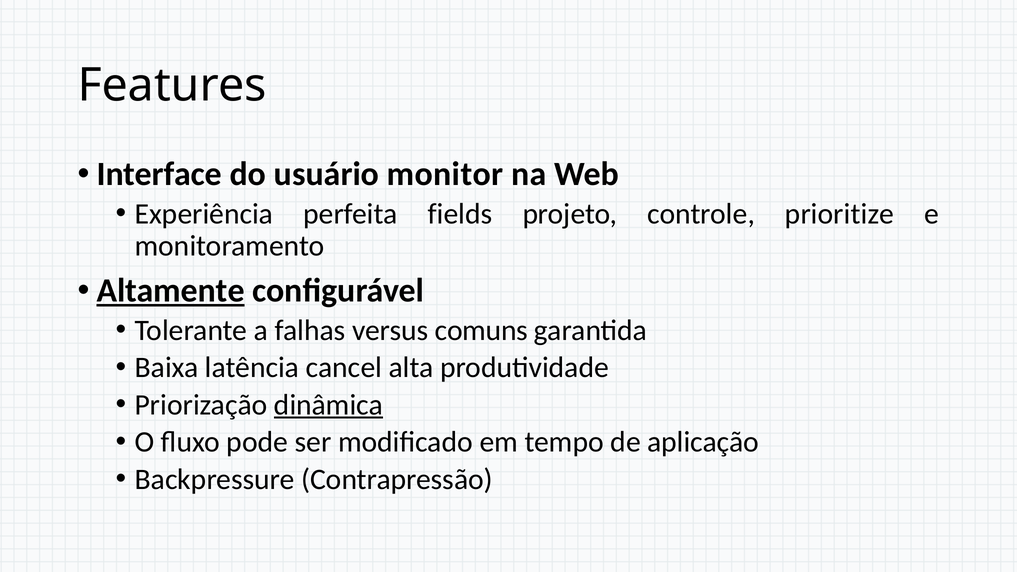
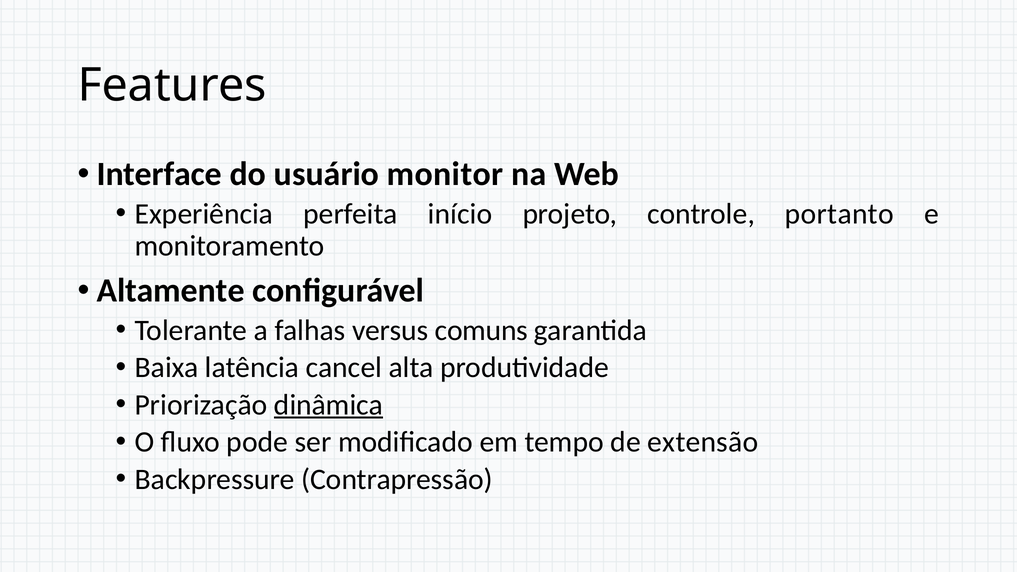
fields: fields -> início
prioritize: prioritize -> portanto
Altamente underline: present -> none
aplicação: aplicação -> extensão
